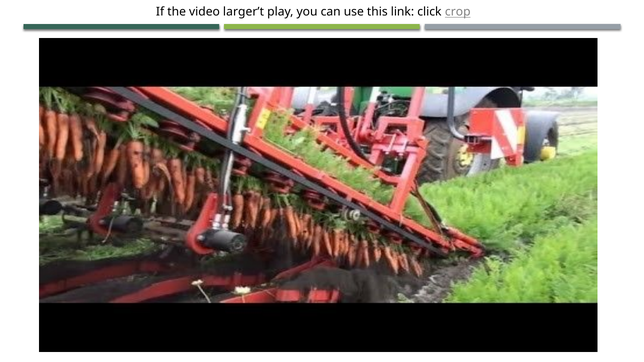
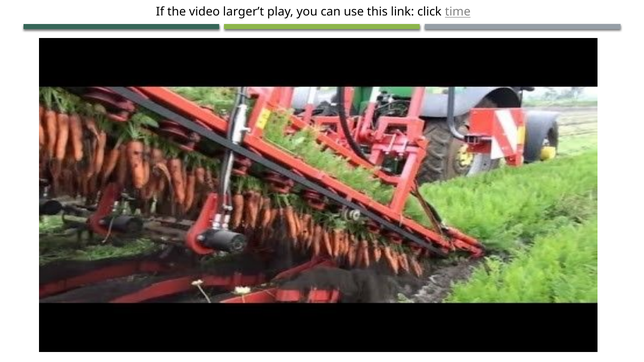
crop: crop -> time
